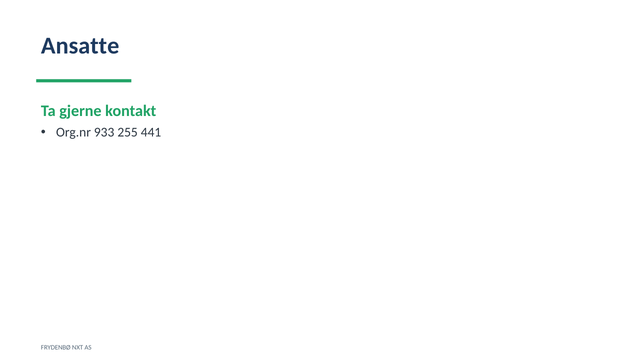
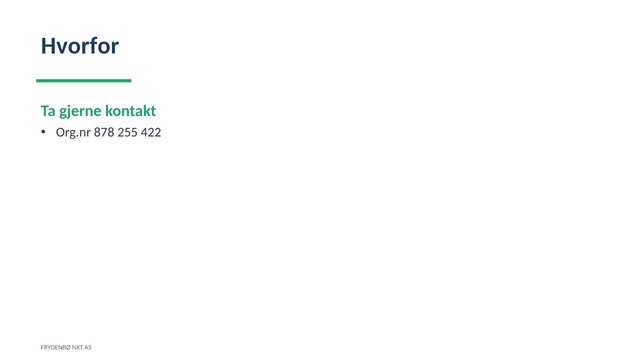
Ansatte: Ansatte -> Hvorfor
933: 933 -> 878
441: 441 -> 422
